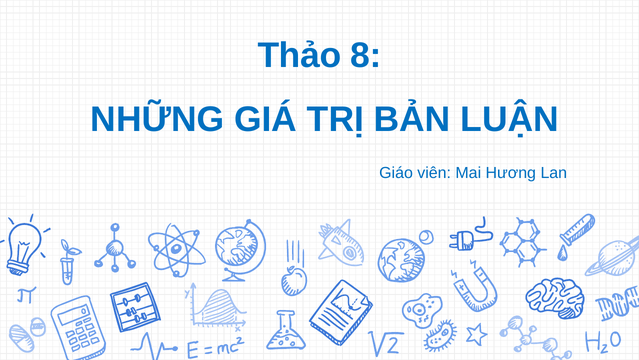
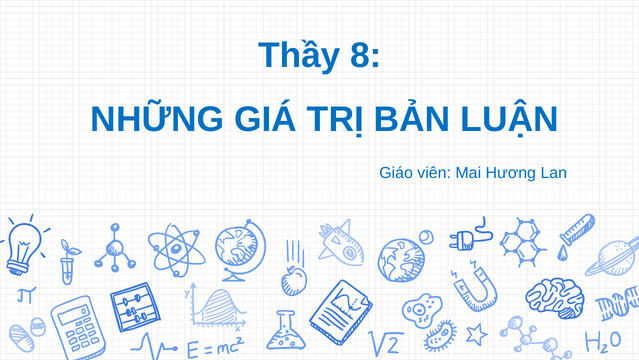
Thảo: Thảo -> Thầy
